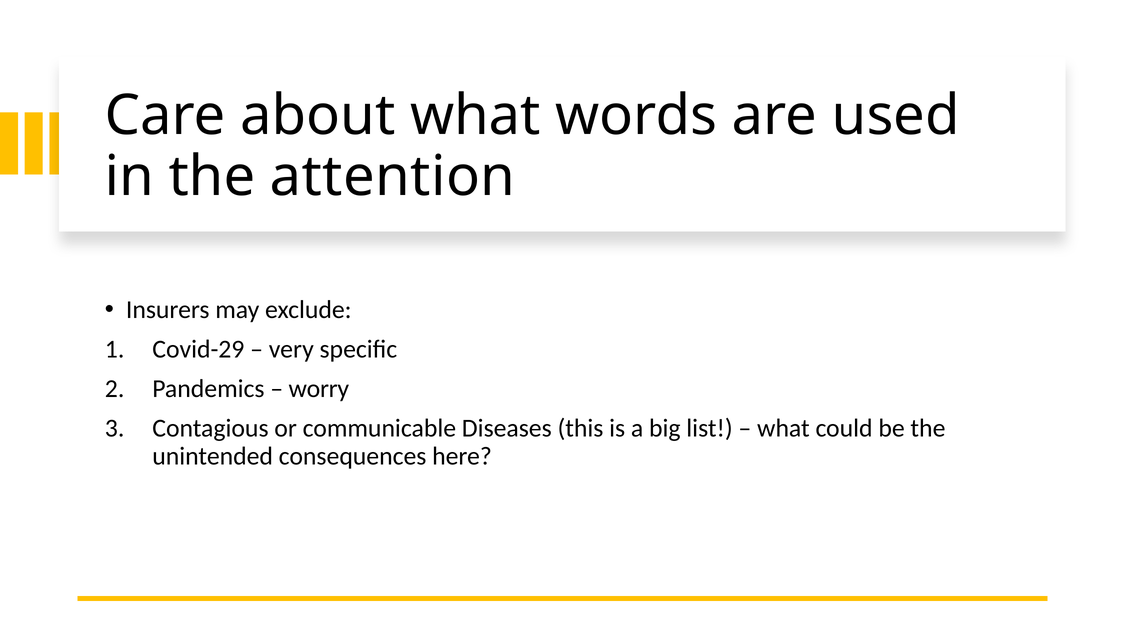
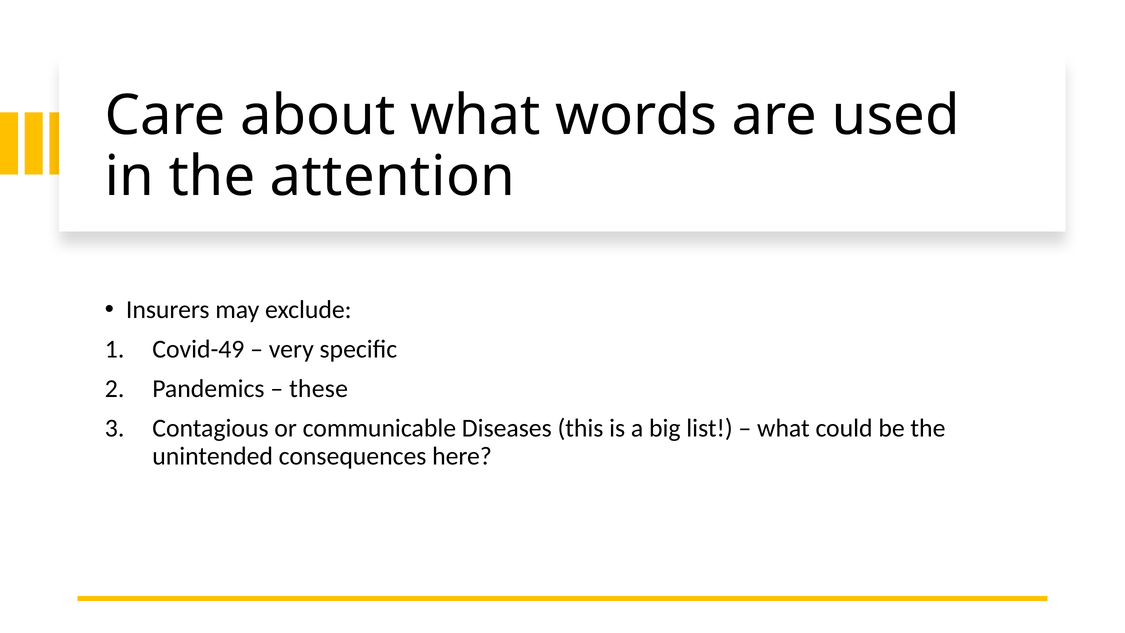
Covid-29: Covid-29 -> Covid-49
worry: worry -> these
